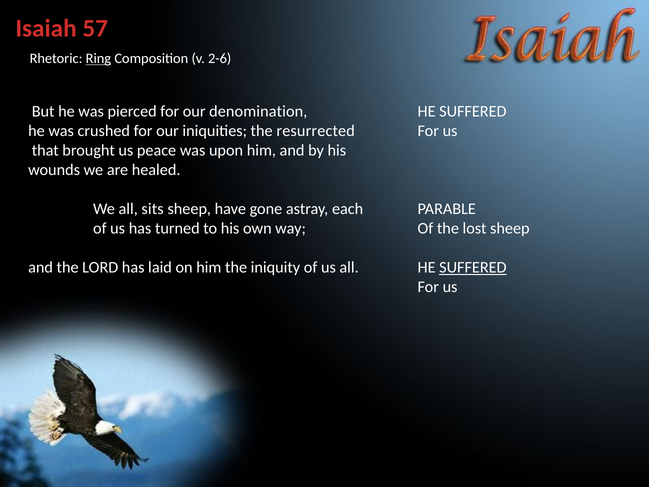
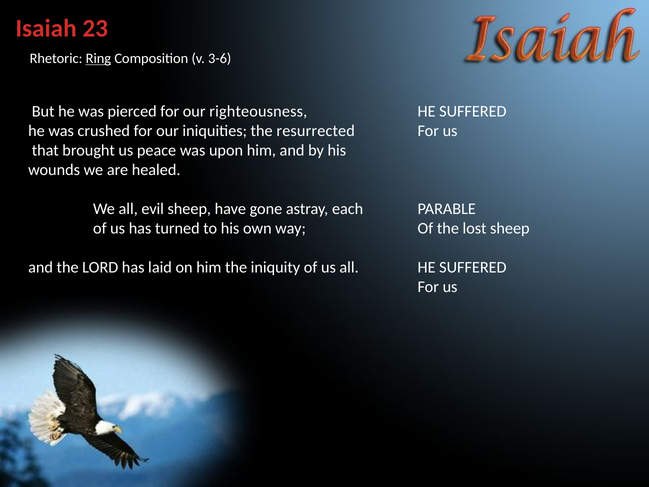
57: 57 -> 23
2-6: 2-6 -> 3-6
denomination: denomination -> righteousness
sits: sits -> evil
SUFFERED at (473, 267) underline: present -> none
